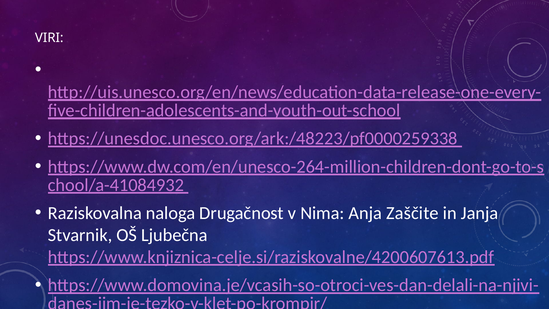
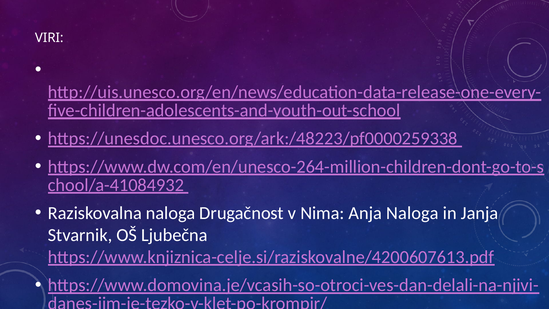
Anja Zaščite: Zaščite -> Naloga
